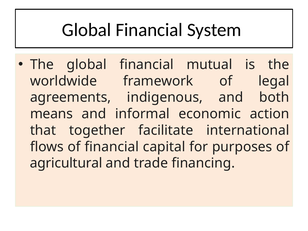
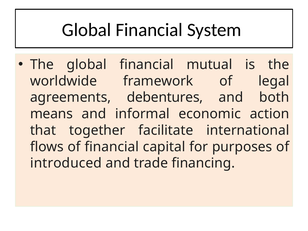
indigenous: indigenous -> debentures
agricultural: agricultural -> introduced
